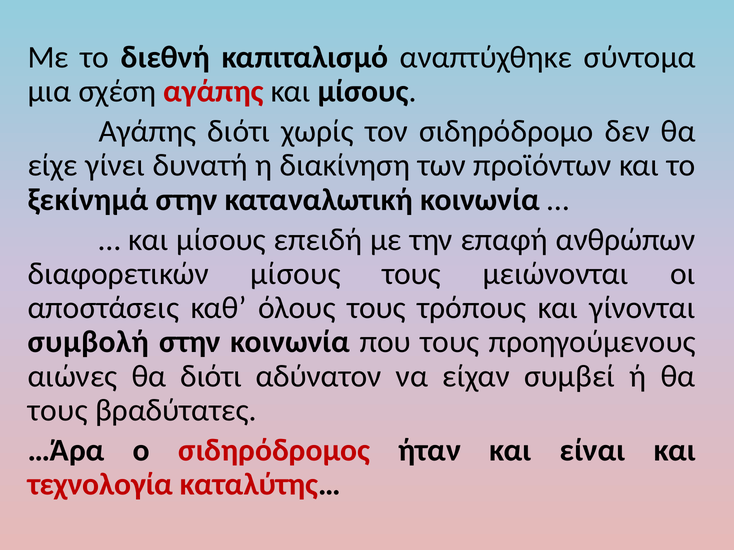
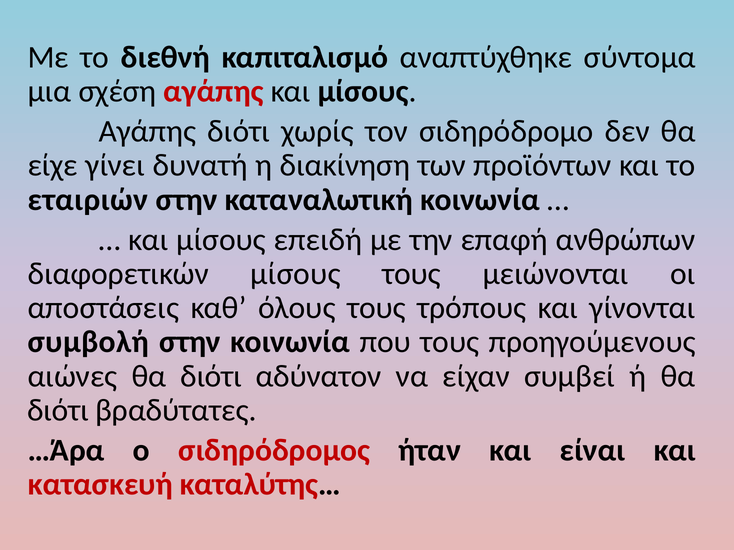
ξεκίνημά: ξεκίνημά -> εταιριών
τους at (58, 411): τους -> διότι
τεχνολογία: τεχνολογία -> κατασκευή
